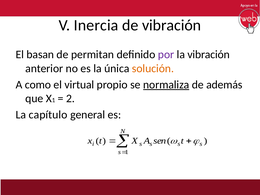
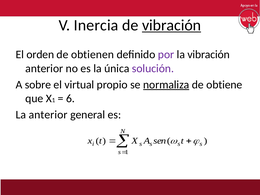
vibración at (172, 25) underline: none -> present
basan: basan -> orden
permitan: permitan -> obtienen
solución colour: orange -> purple
como: como -> sobre
además: además -> obtiene
2: 2 -> 6
La capítulo: capítulo -> anterior
